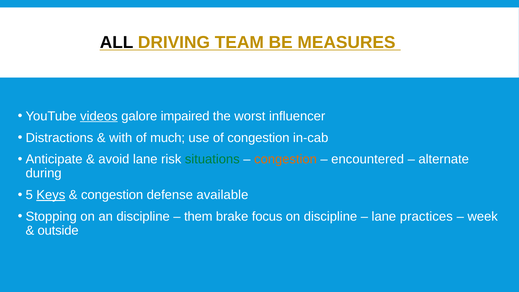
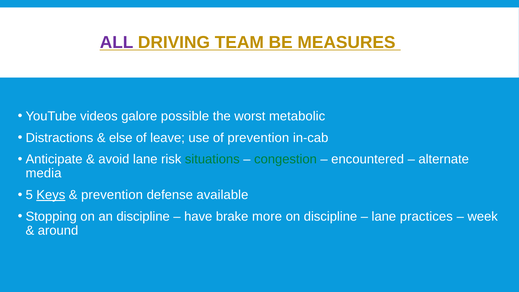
ALL colour: black -> purple
videos underline: present -> none
impaired: impaired -> possible
influencer: influencer -> metabolic
with: with -> else
much: much -> leave
of congestion: congestion -> prevention
congestion at (286, 159) colour: orange -> green
during: during -> media
congestion at (112, 195): congestion -> prevention
them: them -> have
focus: focus -> more
outside: outside -> around
